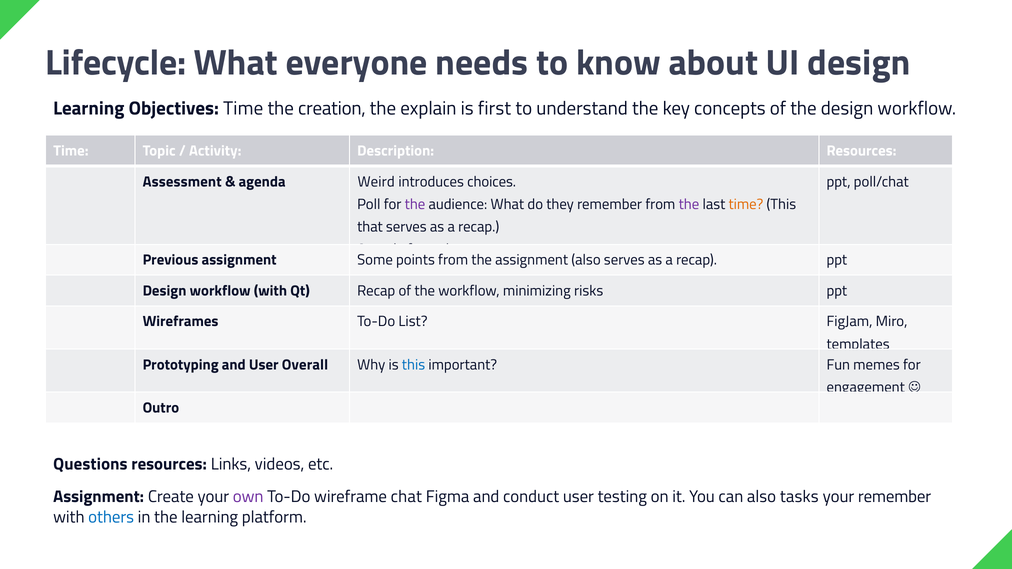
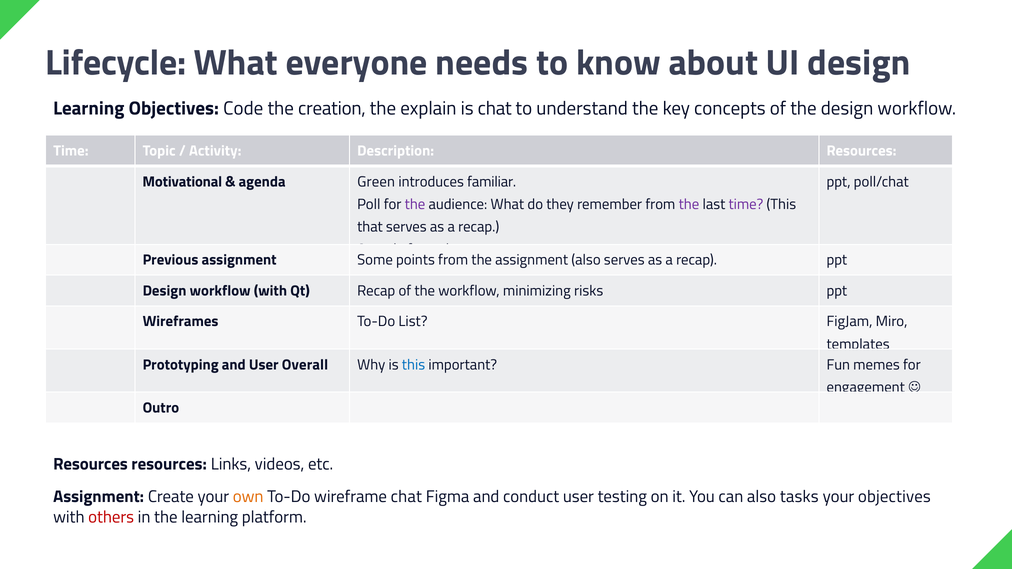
Objectives Time: Time -> Code
is first: first -> chat
Assessment: Assessment -> Motivational
Weird: Weird -> Green
choices: choices -> familiar
time at (746, 204) colour: orange -> purple
Questions at (90, 464): Questions -> Resources
own colour: purple -> orange
your remember: remember -> objectives
others colour: blue -> red
